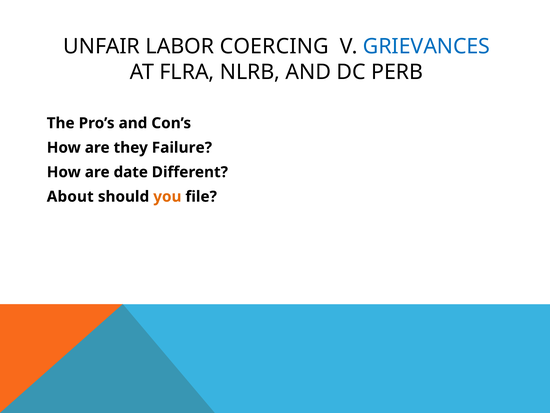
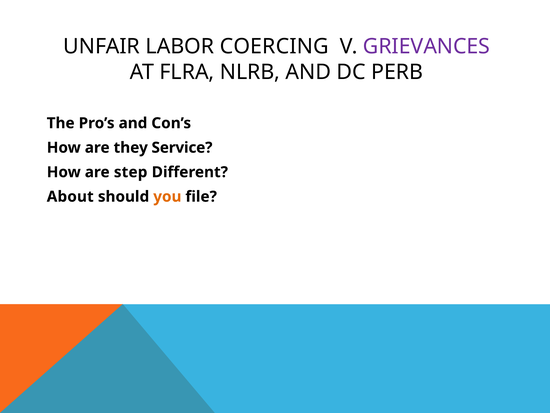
GRIEVANCES colour: blue -> purple
Failure: Failure -> Service
date: date -> step
